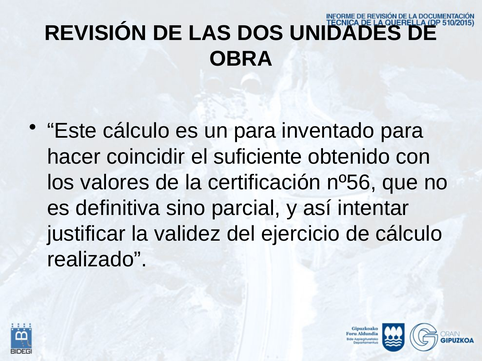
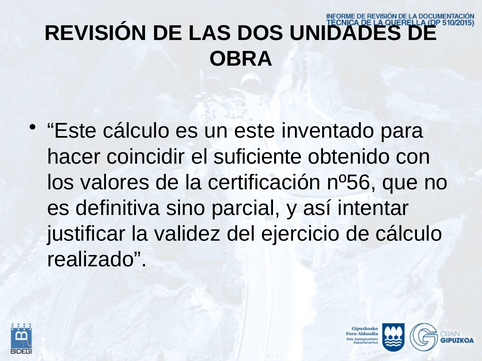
un para: para -> este
